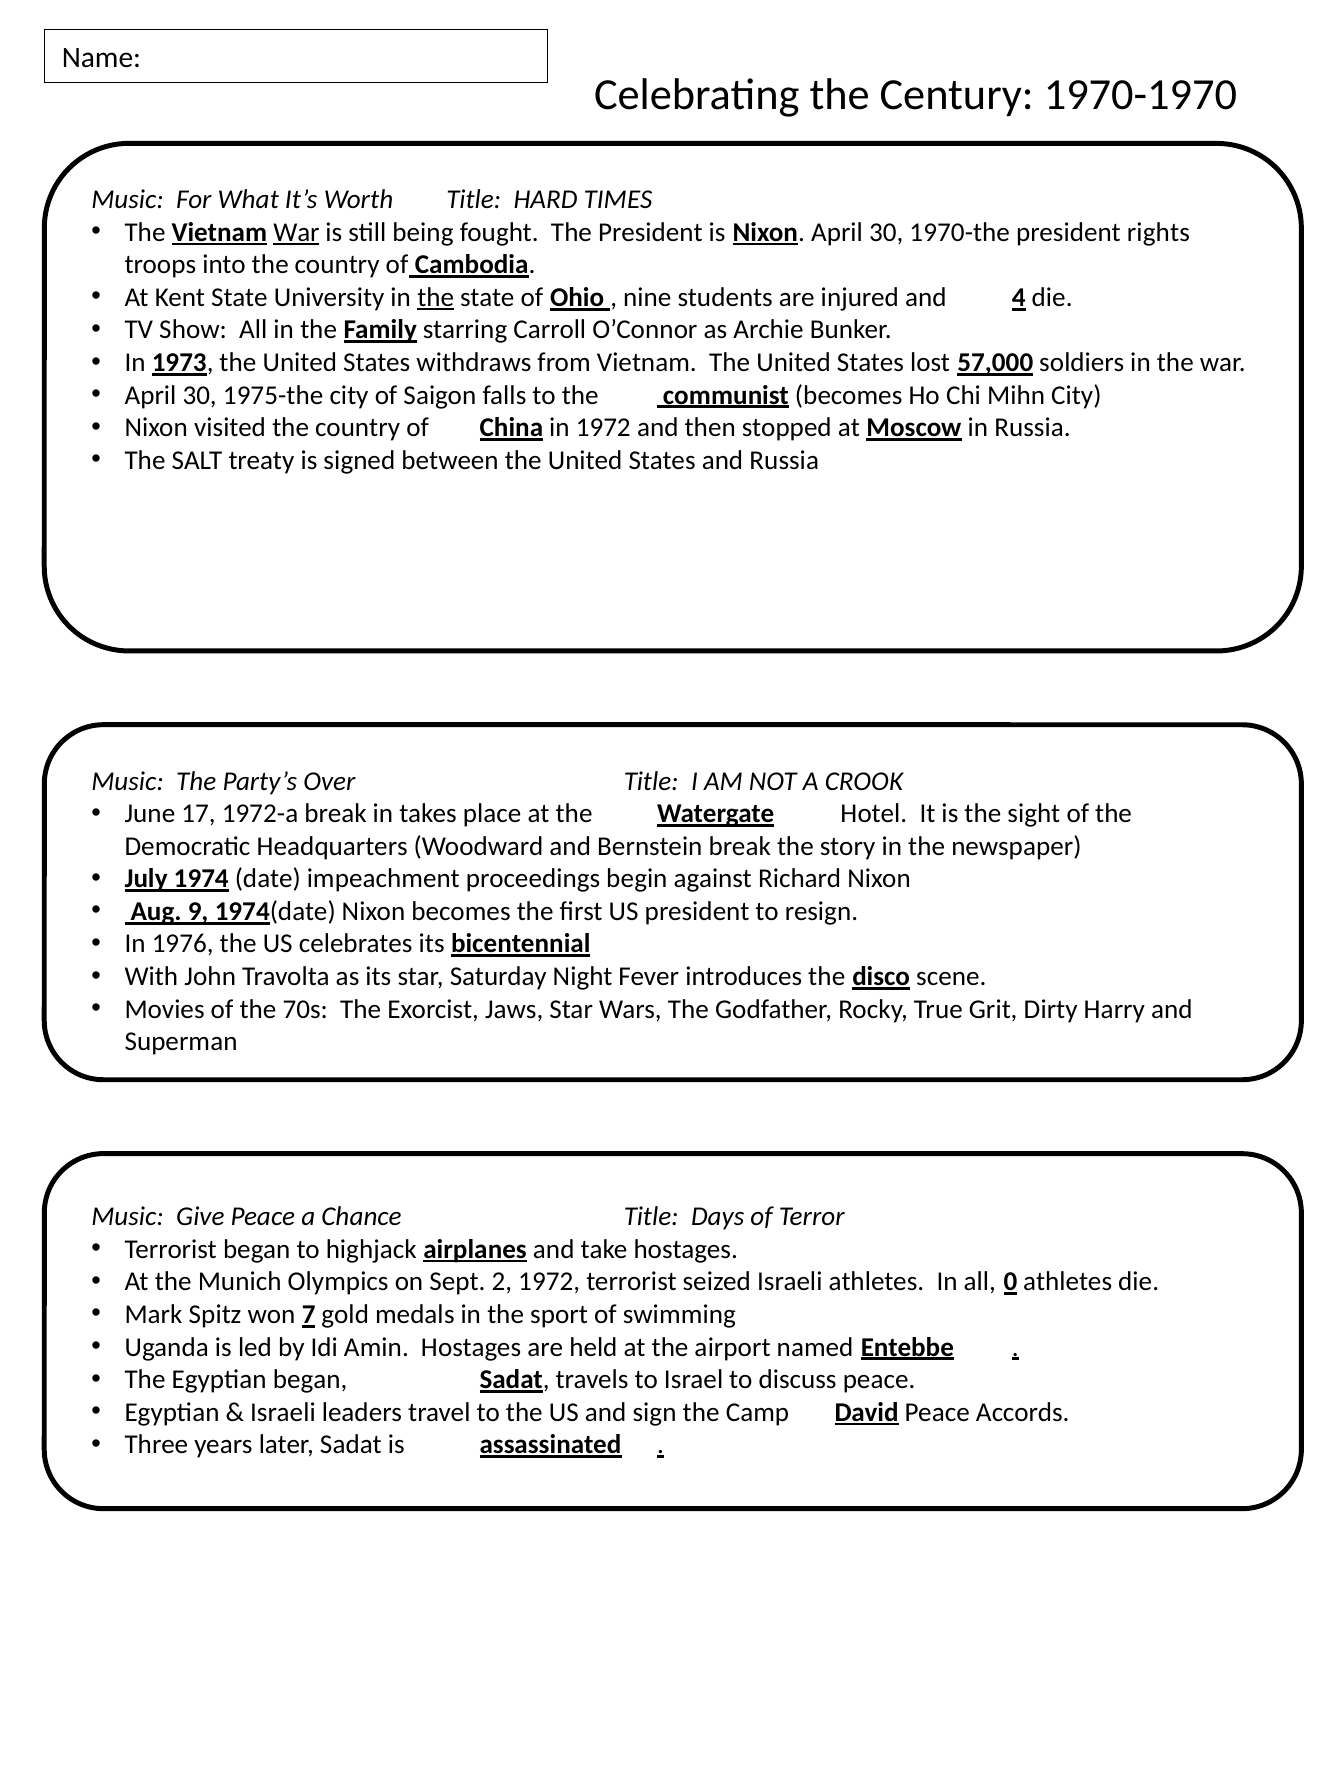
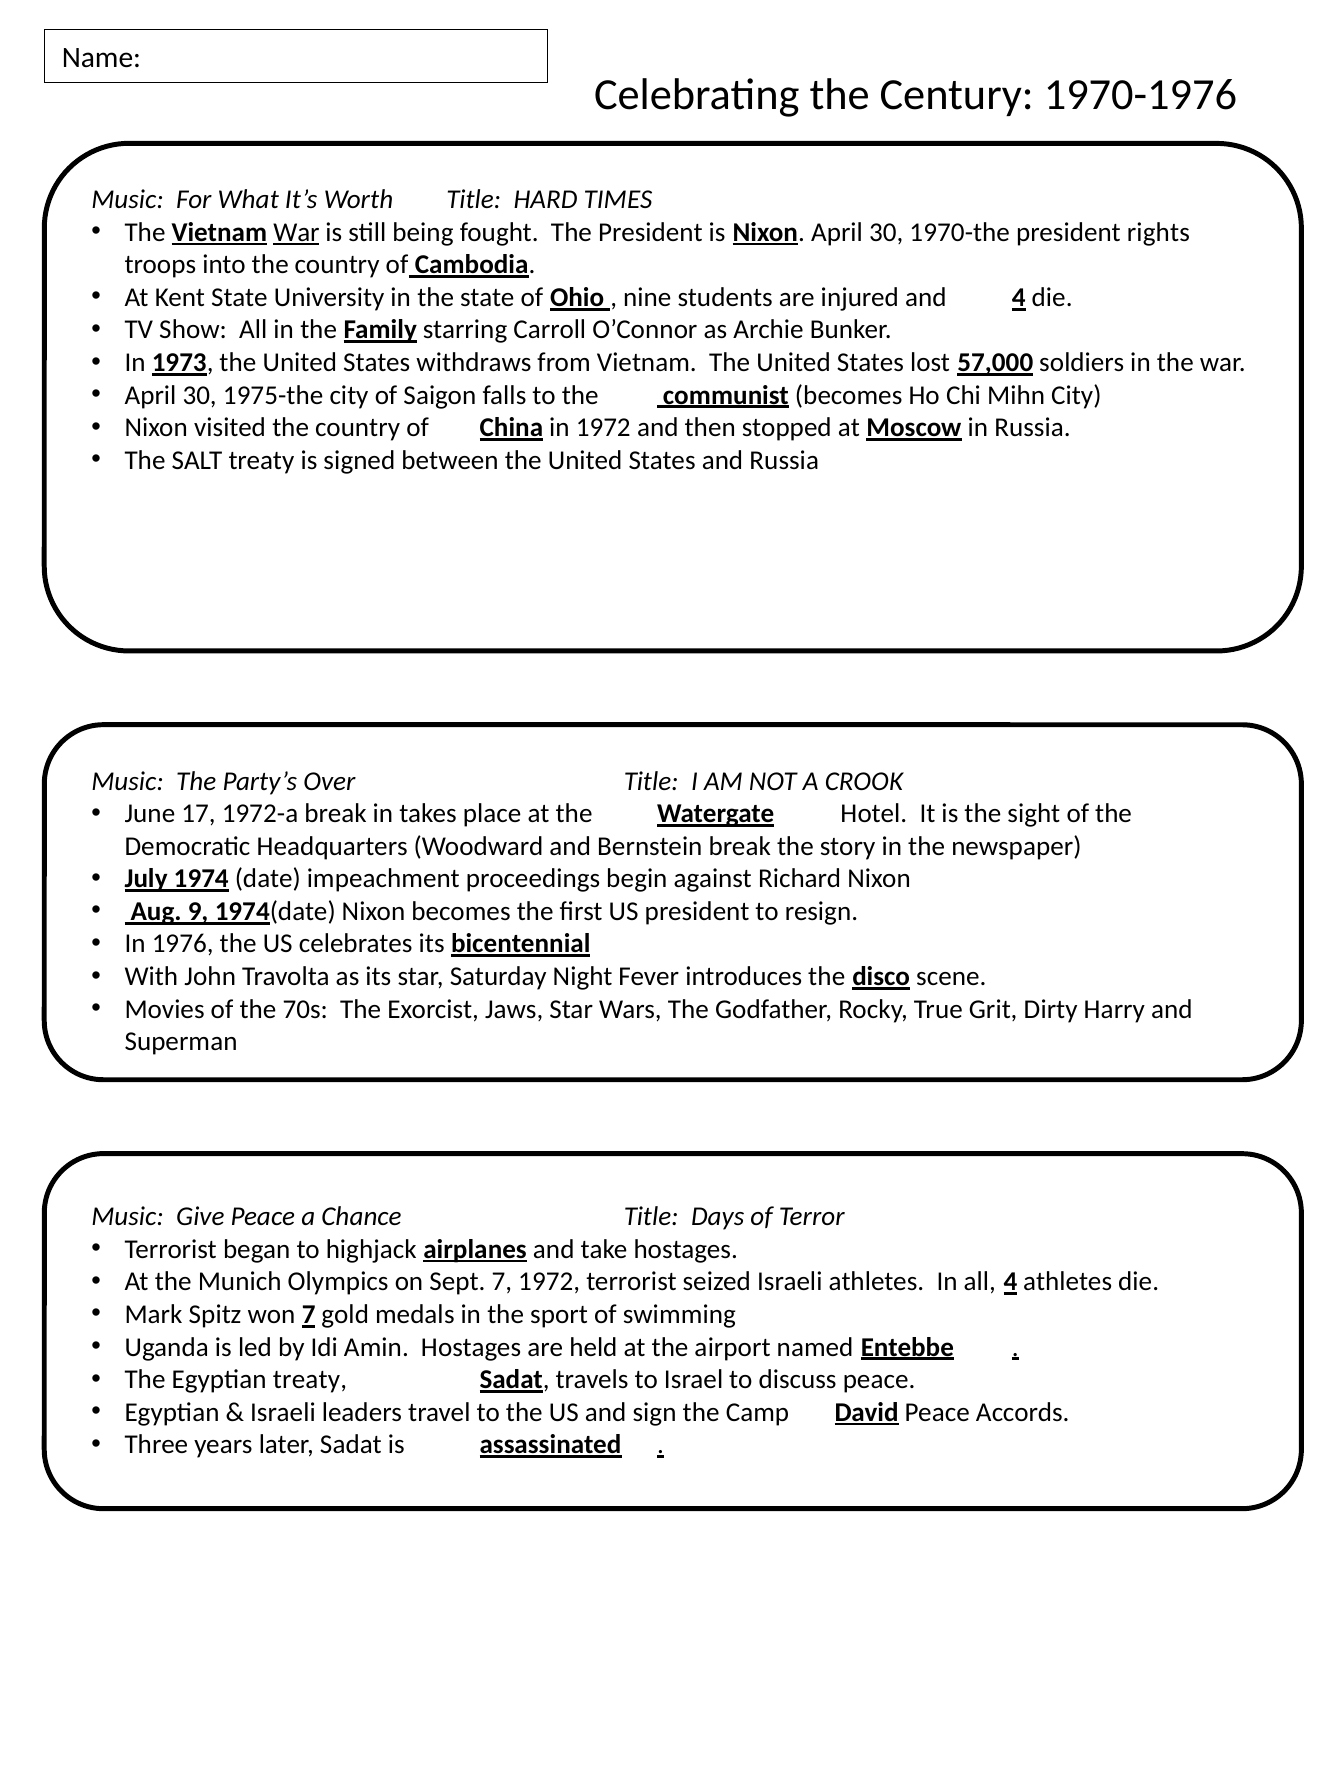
1970-1970: 1970-1970 -> 1970-1976
the at (436, 297) underline: present -> none
Sept 2: 2 -> 7
all 0: 0 -> 4
Egyptian began: began -> treaty
